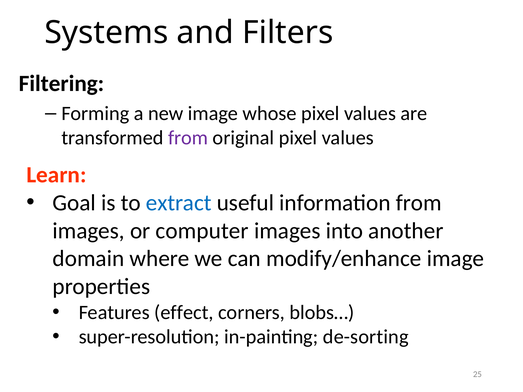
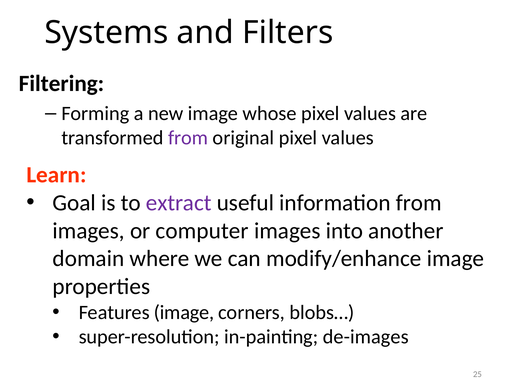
extract colour: blue -> purple
Features effect: effect -> image
de-sorting: de-sorting -> de-images
